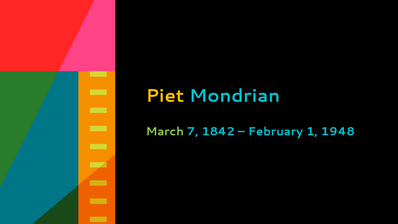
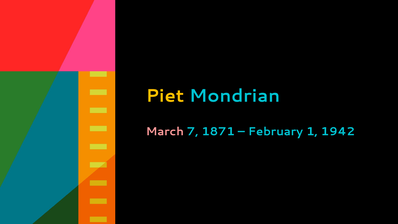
March colour: light green -> pink
1842: 1842 -> 1871
1948: 1948 -> 1942
